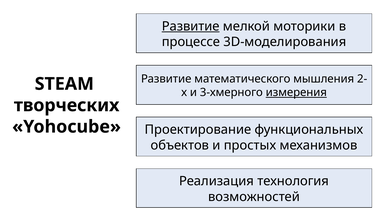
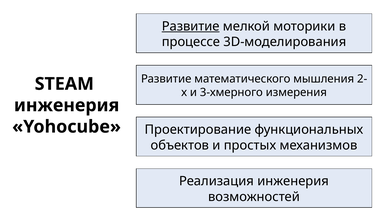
измерения underline: present -> none
творческих at (67, 105): творческих -> инженерия
Реализация технология: технология -> инженерия
